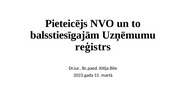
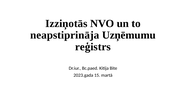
Pieteicējs: Pieteicējs -> Izziņotās
balsstiesīgajām: balsstiesīgajām -> neapstiprināja
